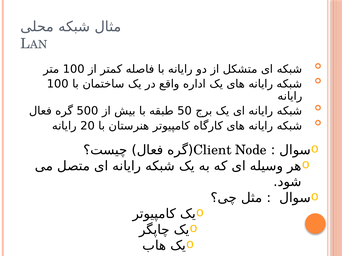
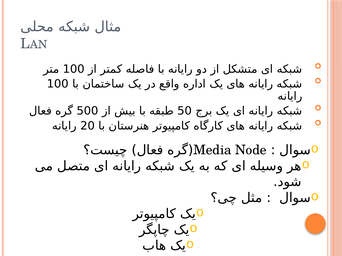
Client: Client -> Media
